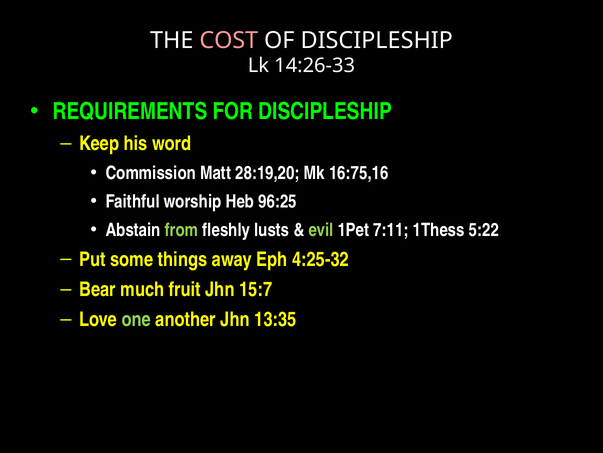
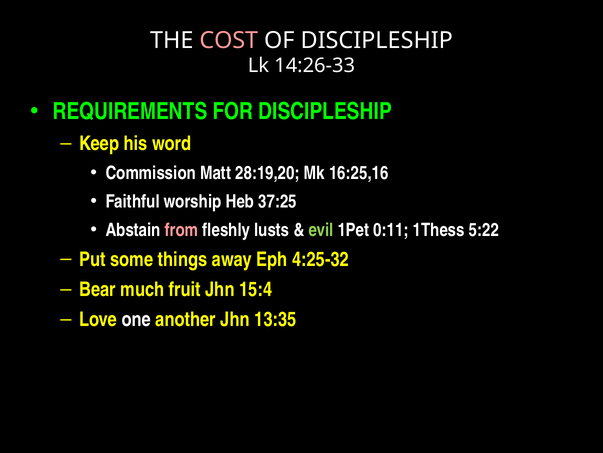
16:75,16: 16:75,16 -> 16:25,16
96:25: 96:25 -> 37:25
from colour: light green -> pink
7:11: 7:11 -> 0:11
15:7: 15:7 -> 15:4
one colour: light green -> white
